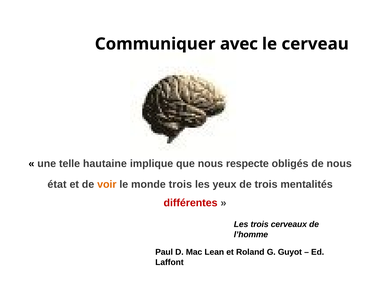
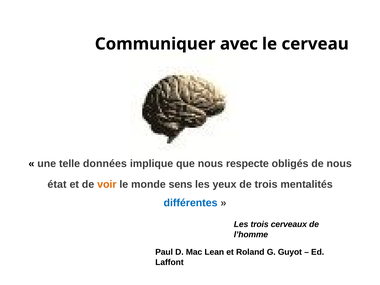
hautaine: hautaine -> données
monde trois: trois -> sens
différentes colour: red -> blue
